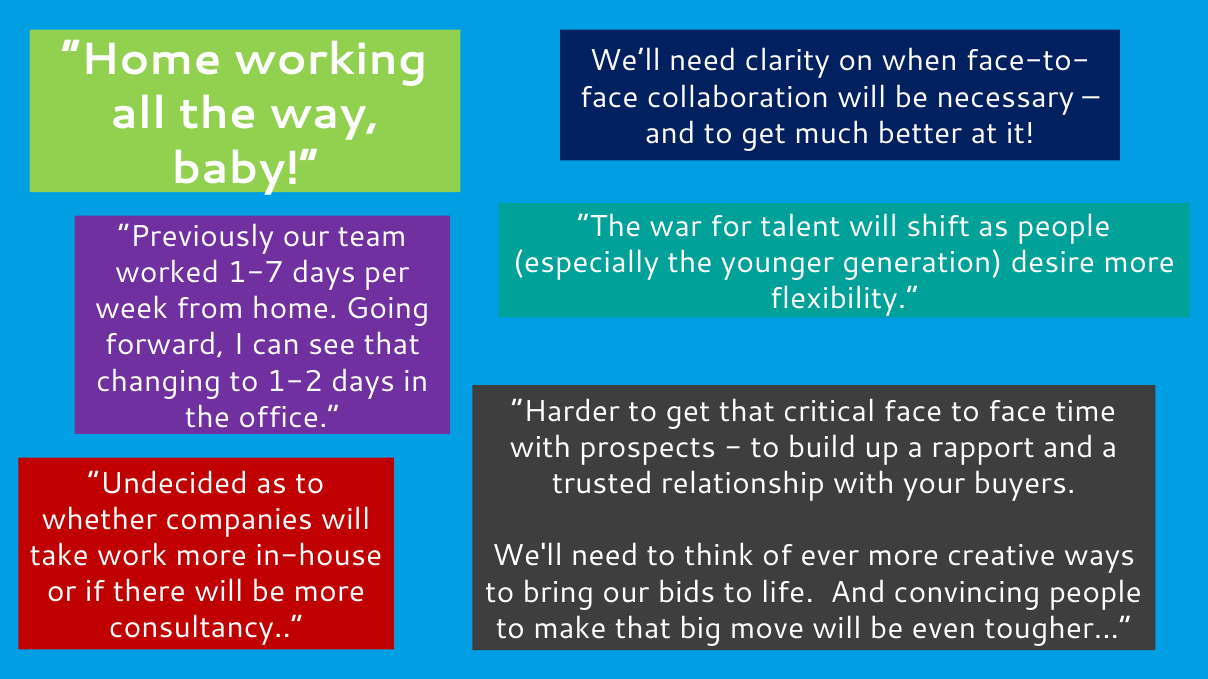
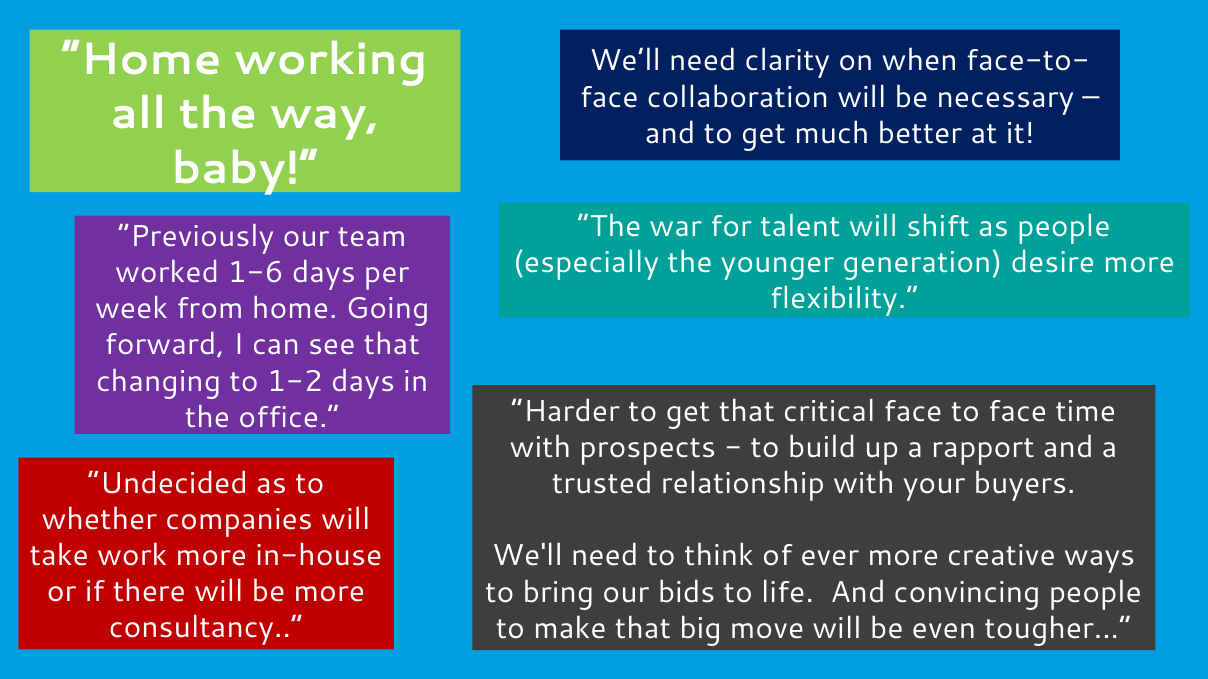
1-7: 1-7 -> 1-6
